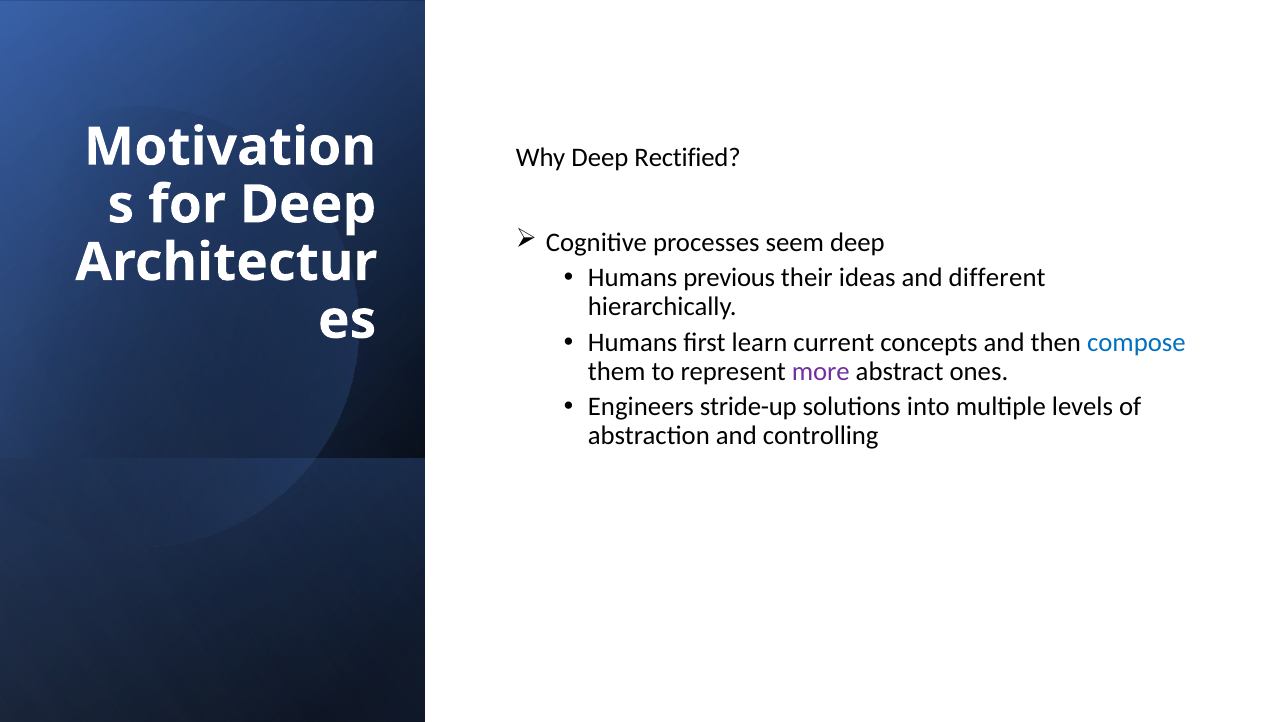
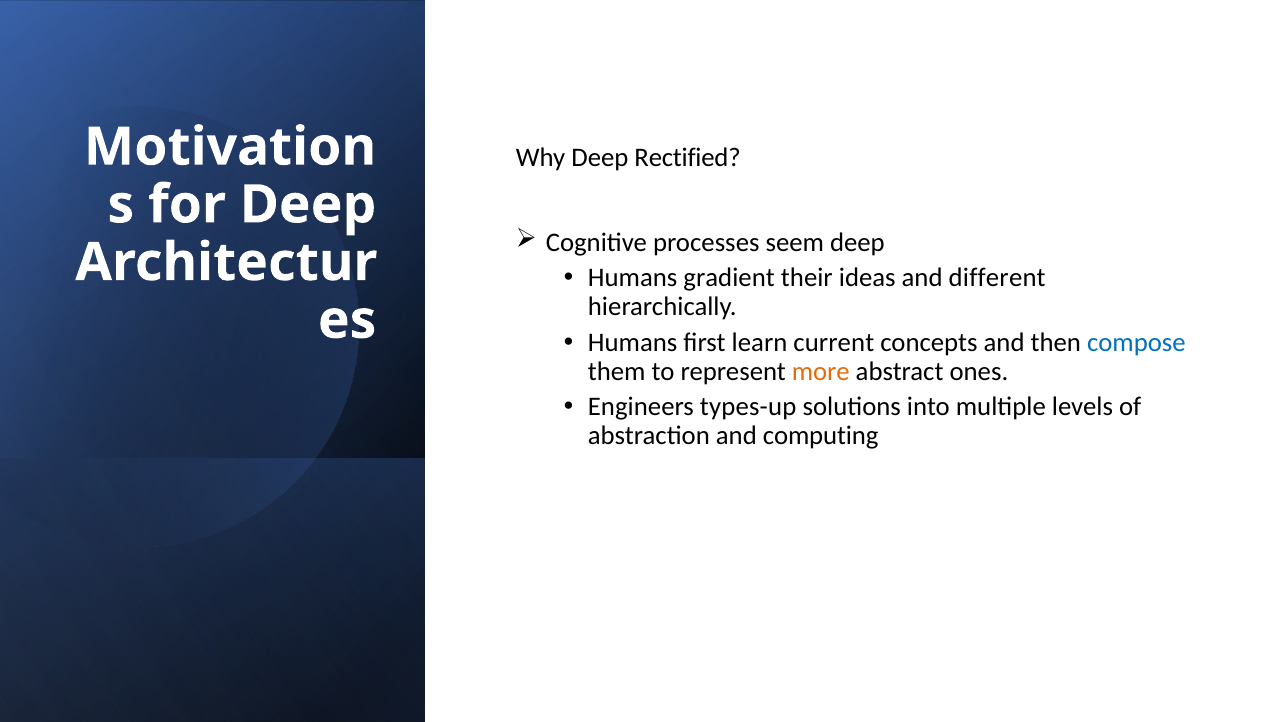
previous: previous -> gradient
more colour: purple -> orange
stride-up: stride-up -> types-up
controlling: controlling -> computing
